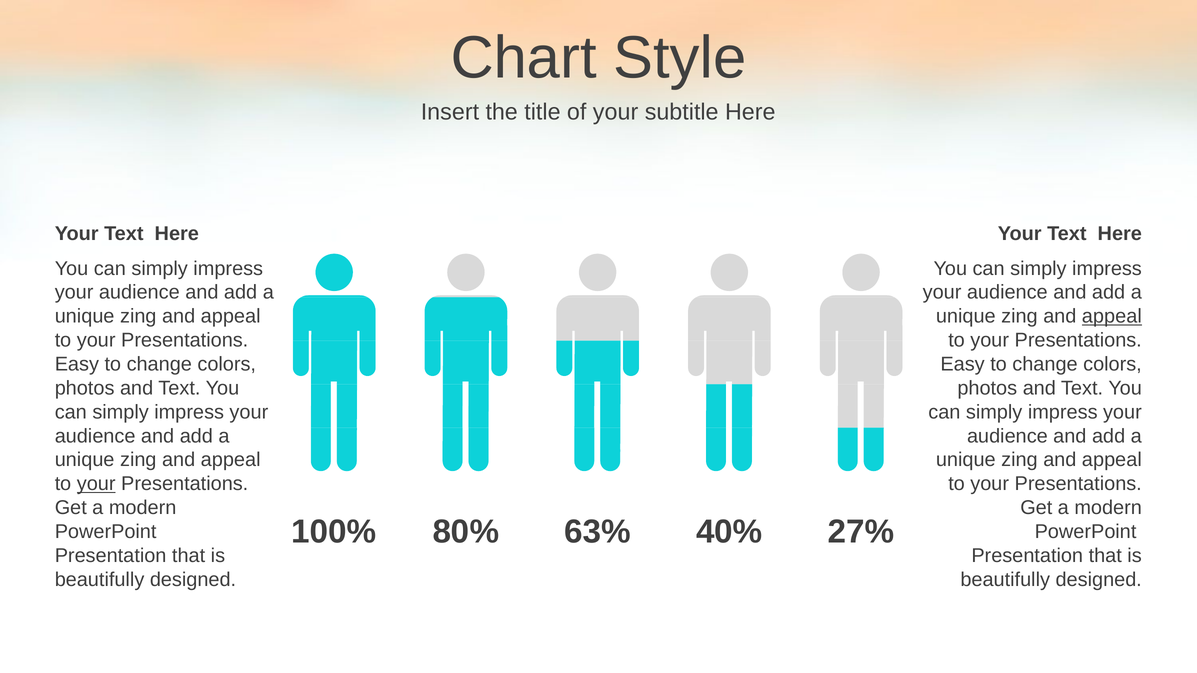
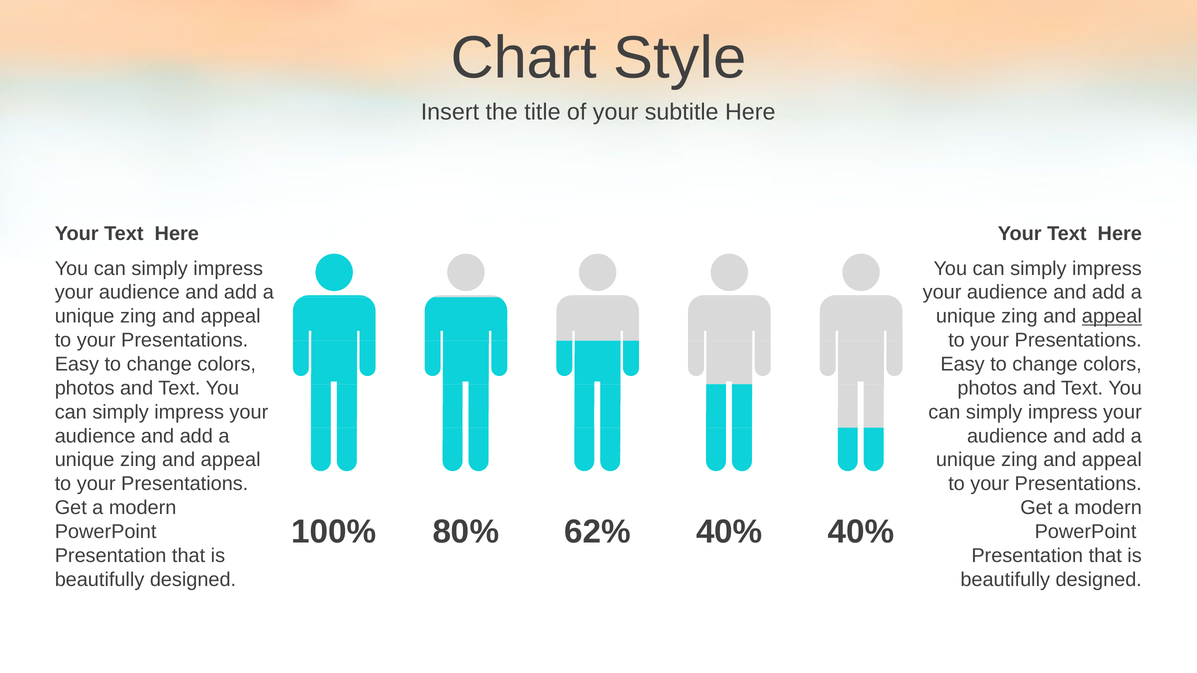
your at (96, 484) underline: present -> none
63%: 63% -> 62%
100% 27%: 27% -> 40%
